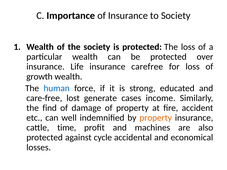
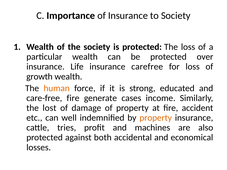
human colour: blue -> orange
care-free lost: lost -> fire
find: find -> lost
time: time -> tries
cycle: cycle -> both
